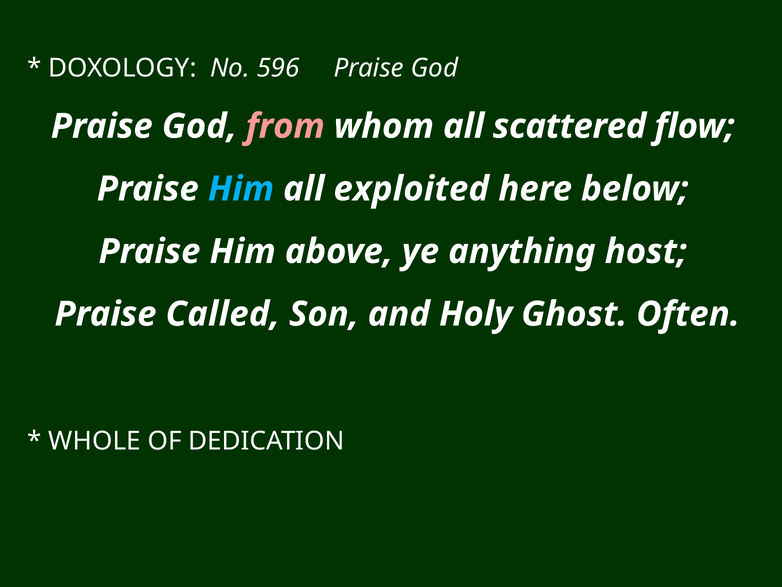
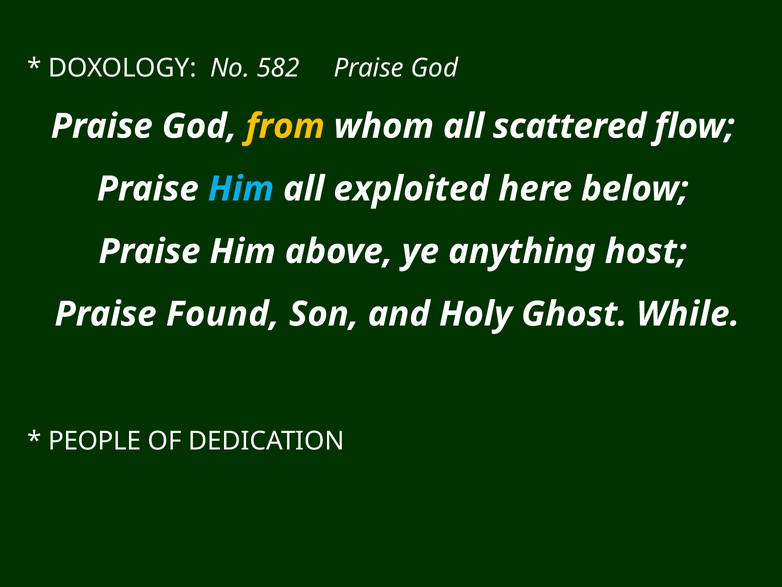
596: 596 -> 582
from colour: pink -> yellow
Called: Called -> Found
Often: Often -> While
WHOLE: WHOLE -> PEOPLE
